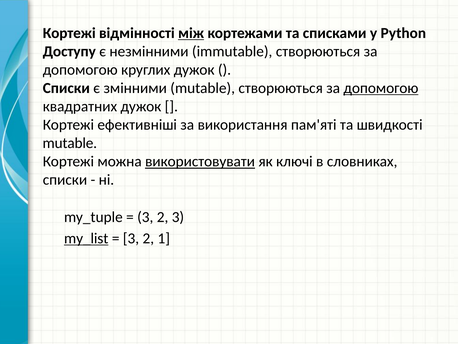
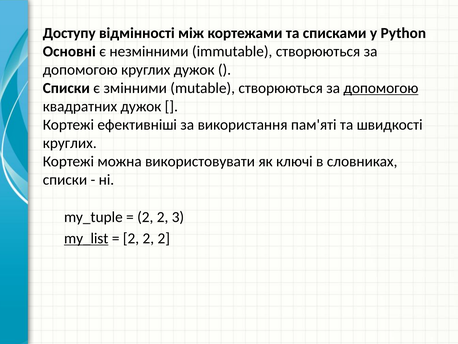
Кортежі at (69, 33): Кортежі -> Доступу
між underline: present -> none
Доступу: Доступу -> Основні
mutable at (70, 143): mutable -> круглих
використовувати underline: present -> none
3 at (145, 217): 3 -> 2
3 at (131, 238): 3 -> 2
1 at (164, 238): 1 -> 2
